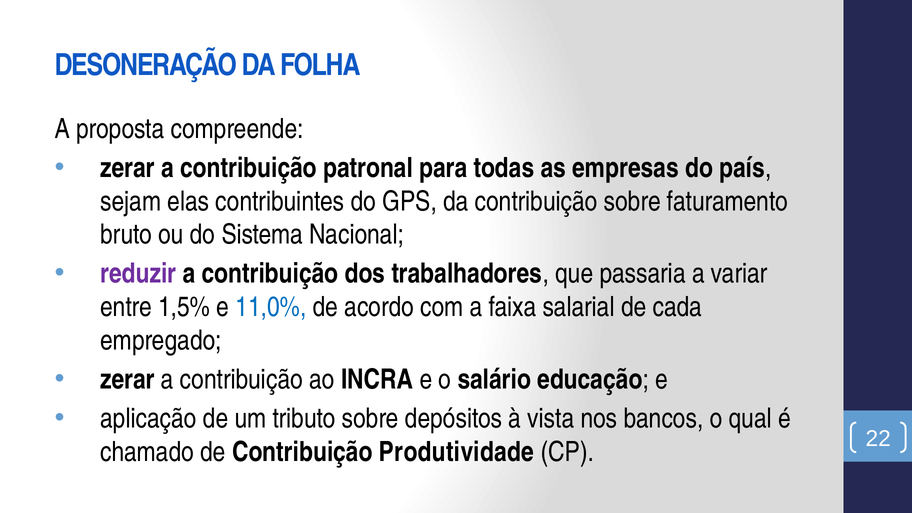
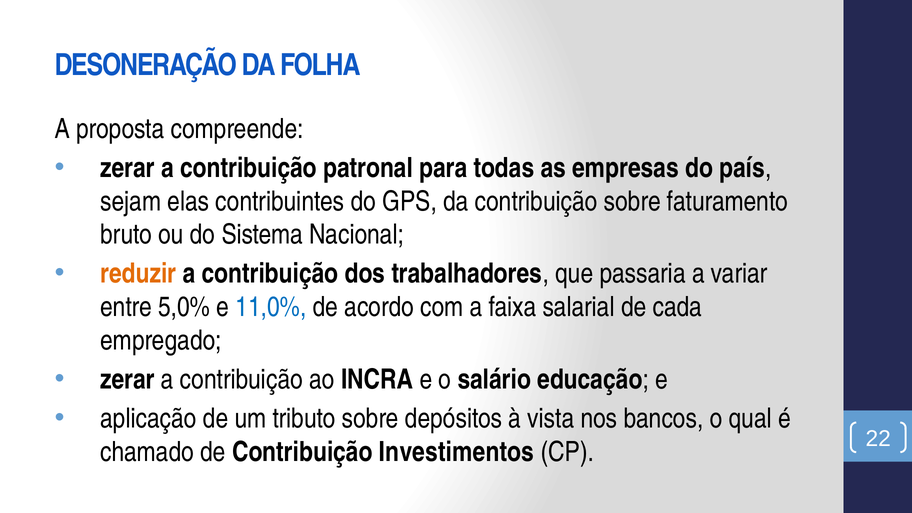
reduzir colour: purple -> orange
1,5%: 1,5% -> 5,0%
Produtividade: Produtividade -> Investimentos
